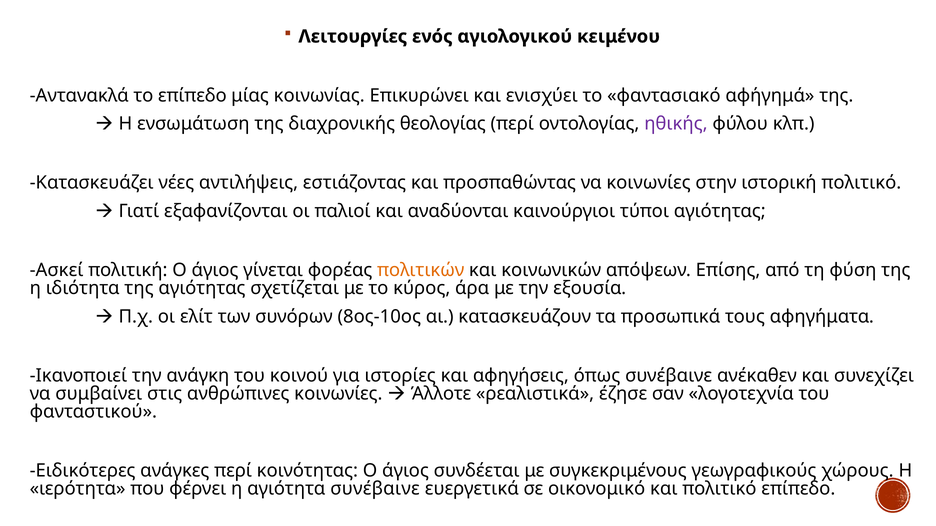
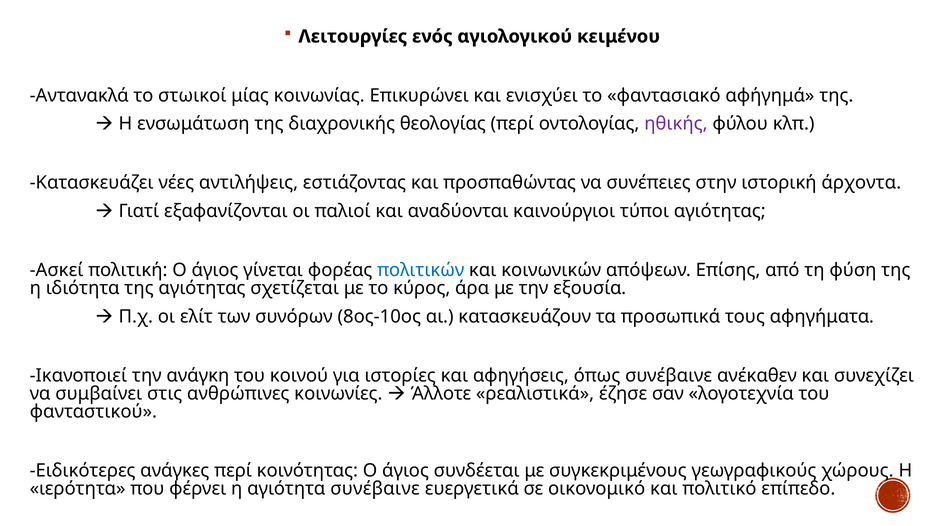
το επίπεδο: επίπεδο -> στωικοί
να κοινωνίες: κοινωνίες -> συνέπειες
ιστορική πολιτικό: πολιτικό -> άρχοντα
πολιτικών colour: orange -> blue
